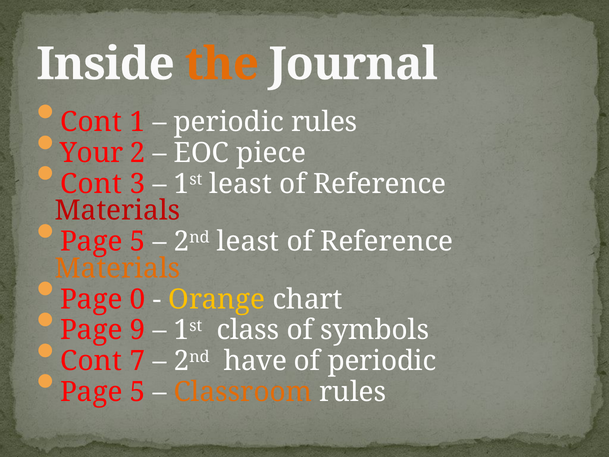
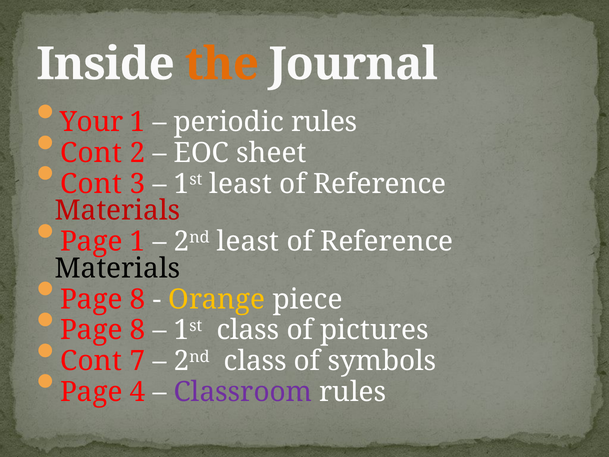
Cont at (91, 122): Cont -> Your
Your at (91, 153): Your -> Cont
piece: piece -> sheet
5 at (138, 241): 5 -> 1
Materials at (117, 268) colour: orange -> black
0 at (138, 299): 0 -> 8
chart: chart -> piece
9 at (138, 330): 9 -> 8
symbols: symbols -> pictures
2nd have: have -> class
of periodic: periodic -> symbols
5 at (138, 392): 5 -> 4
Classroom colour: orange -> purple
